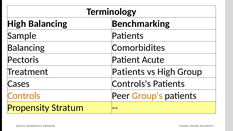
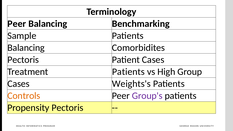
High at (17, 24): High -> Peer
Patient Acute: Acute -> Cases
Controls's: Controls's -> Weights's
Group's colour: orange -> purple
Propensity Stratum: Stratum -> Pectoris
